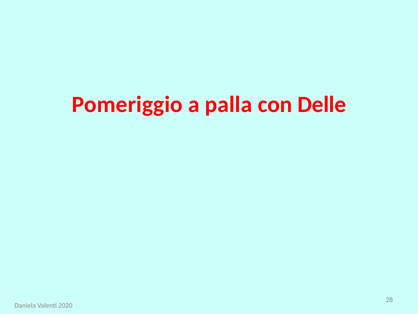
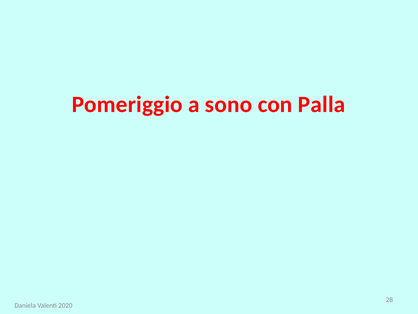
palla: palla -> sono
Delle: Delle -> Palla
